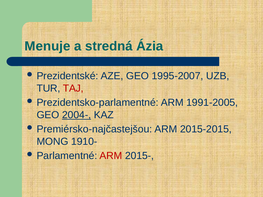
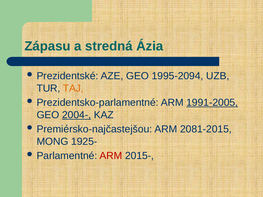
Menuje: Menuje -> Zápasu
1995-2007: 1995-2007 -> 1995-2094
TAJ colour: red -> orange
1991-2005 underline: none -> present
2015-2015: 2015-2015 -> 2081-2015
1910-: 1910- -> 1925-
